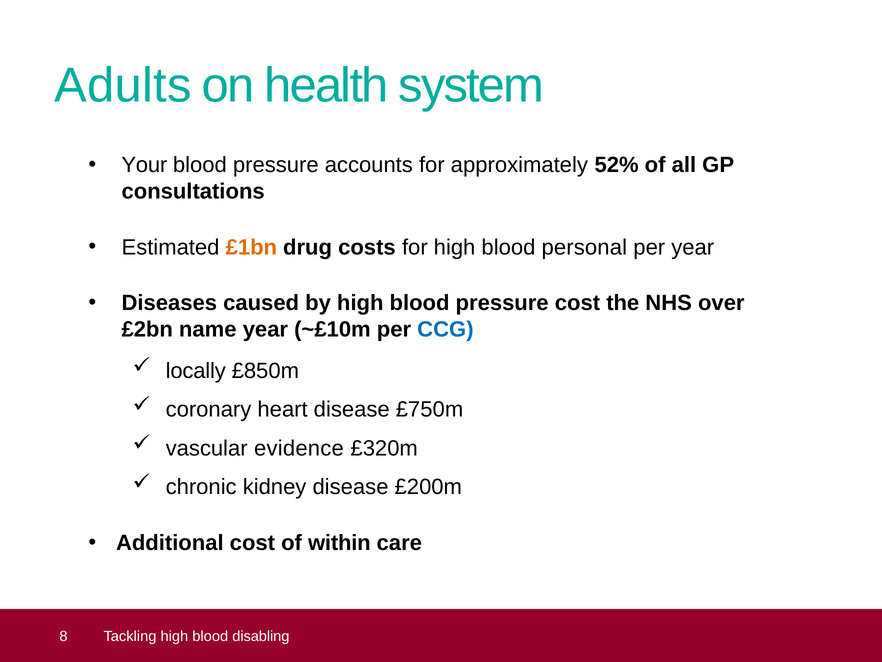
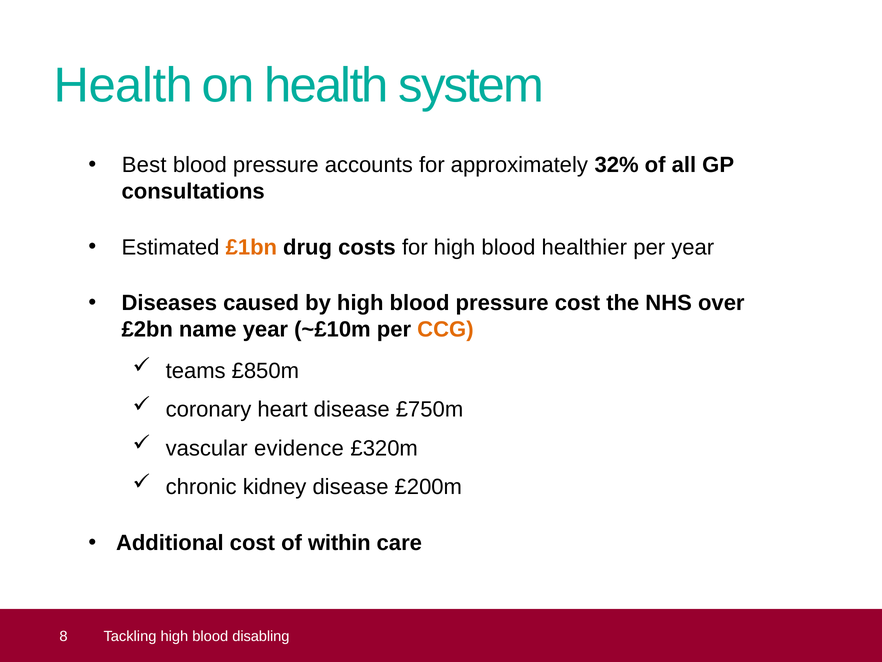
Adults at (123, 86): Adults -> Health
Your: Your -> Best
52%: 52% -> 32%
personal: personal -> healthier
CCG colour: blue -> orange
locally: locally -> teams
